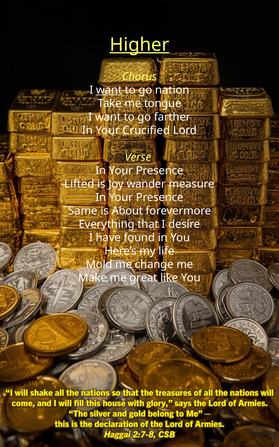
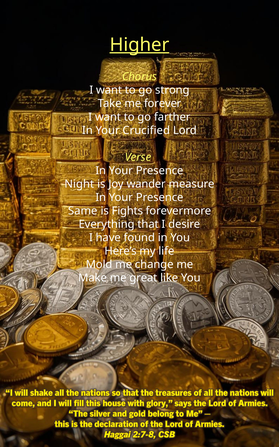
want at (109, 90) underline: present -> none
nation: nation -> strong
tongue: tongue -> forever
Lifted: Lifted -> Night
About: About -> Fights
